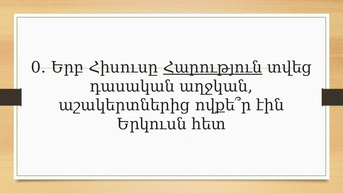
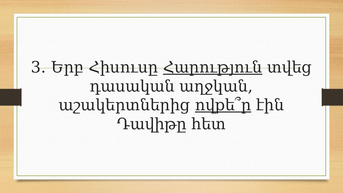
0․: 0․ -> 3․
ովքե՞ր underline: none -> present
Երկուսն: Երկուսն -> Դավիթը
